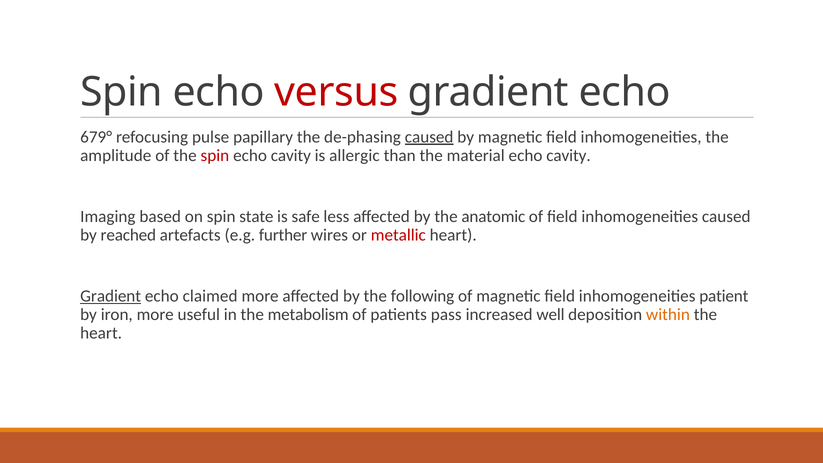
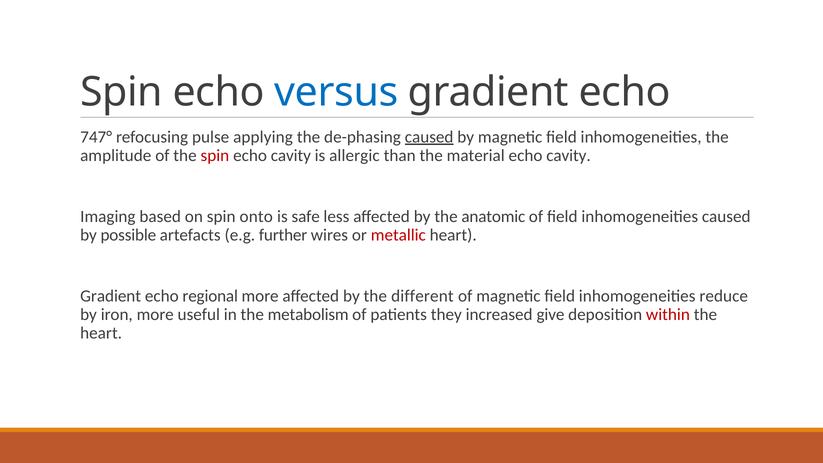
versus colour: red -> blue
679°: 679° -> 747°
papillary: papillary -> applying
state: state -> onto
reached: reached -> possible
Gradient at (111, 296) underline: present -> none
claimed: claimed -> regional
following: following -> different
patient: patient -> reduce
pass: pass -> they
well: well -> give
within colour: orange -> red
